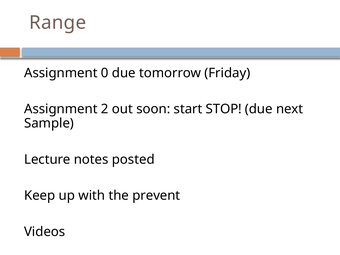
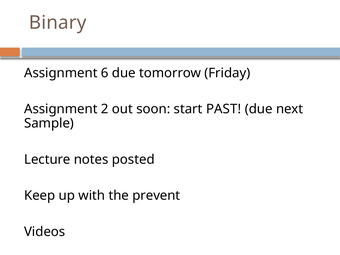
Range: Range -> Binary
0: 0 -> 6
STOP: STOP -> PAST
